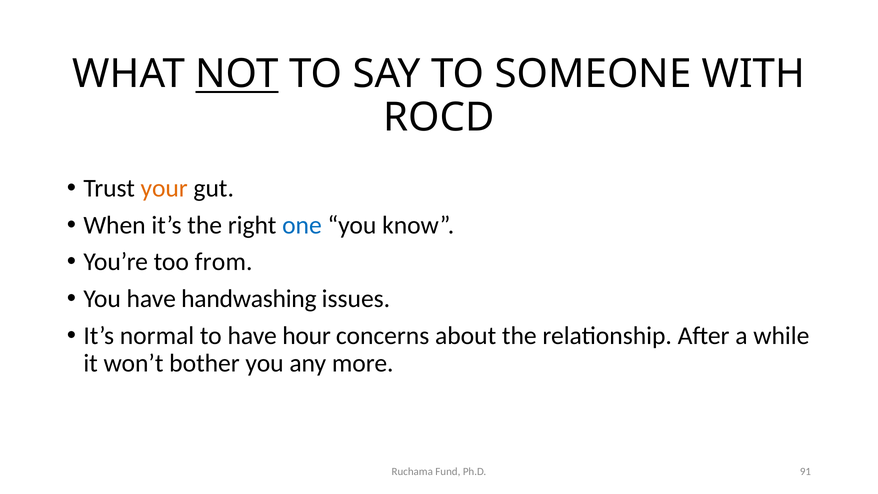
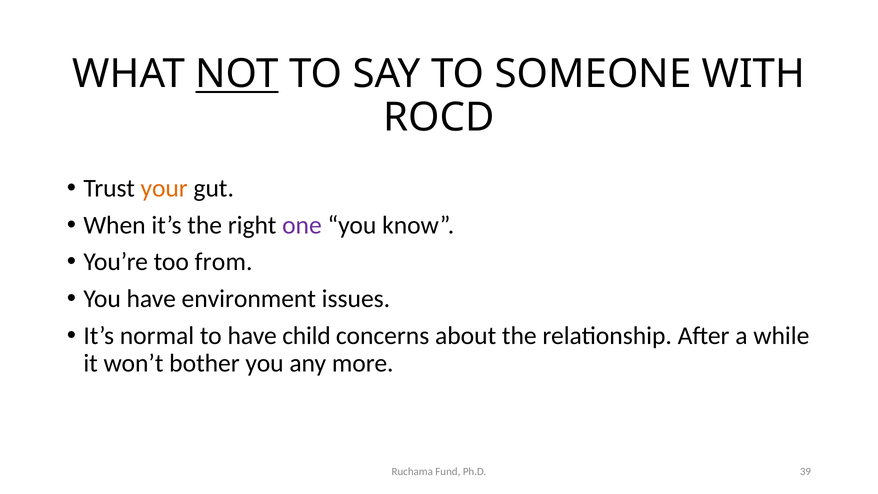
one colour: blue -> purple
handwashing: handwashing -> environment
hour: hour -> child
91: 91 -> 39
